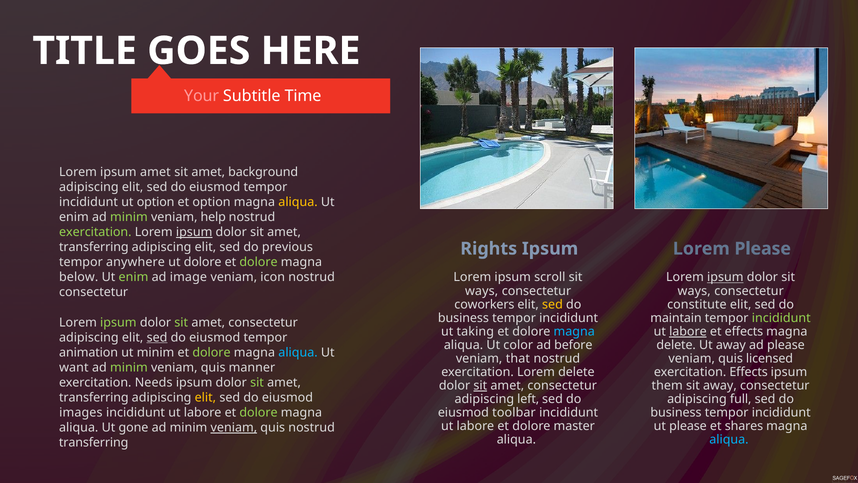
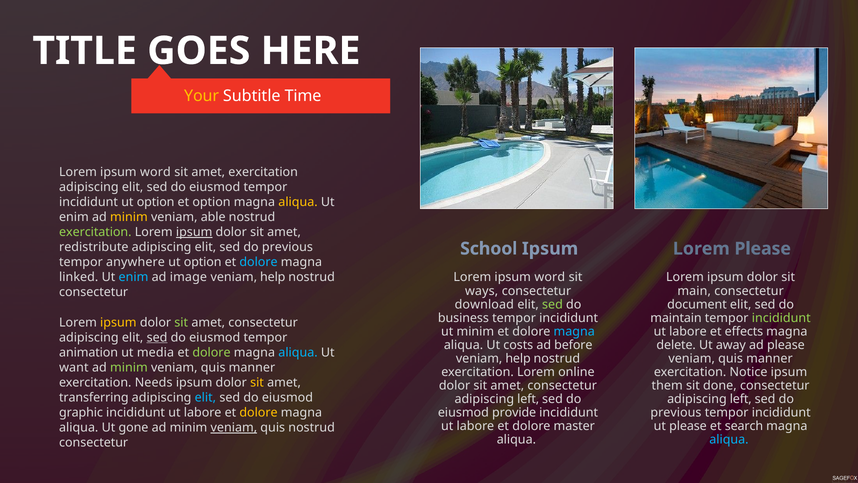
Your colour: pink -> yellow
amet at (155, 172): amet -> word
amet background: background -> exercitation
minim at (129, 217) colour: light green -> yellow
help: help -> able
transferring at (94, 247): transferring -> redistribute
Rights: Rights -> School
dolore at (203, 262): dolore -> option
dolore at (259, 262) colour: light green -> light blue
below: below -> linked
enim at (133, 277) colour: light green -> light blue
icon at (273, 277): icon -> help
scroll at (550, 277): scroll -> word
ipsum at (725, 277) underline: present -> none
ways at (694, 291): ways -> main
coworkers: coworkers -> download
sed at (552, 304) colour: yellow -> light green
constitute: constitute -> document
ipsum at (118, 322) colour: light green -> yellow
ut taking: taking -> minim
labore at (688, 331) underline: present -> none
color: color -> costs
ut minim: minim -> media
that at (518, 358): that -> help
licensed at (769, 358): licensed -> manner
Lorem delete: delete -> online
exercitation Effects: Effects -> Notice
sit at (257, 382) colour: light green -> yellow
sit at (480, 385) underline: present -> none
sit away: away -> done
elit at (205, 397) colour: yellow -> light blue
full at (741, 399): full -> left
images: images -> graphic
dolore at (259, 412) colour: light green -> yellow
toolbar: toolbar -> provide
business at (676, 412): business -> previous
shares: shares -> search
transferring at (94, 442): transferring -> consectetur
